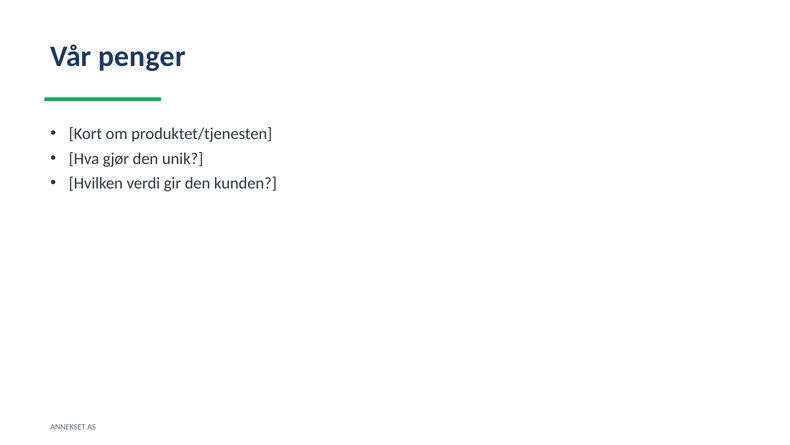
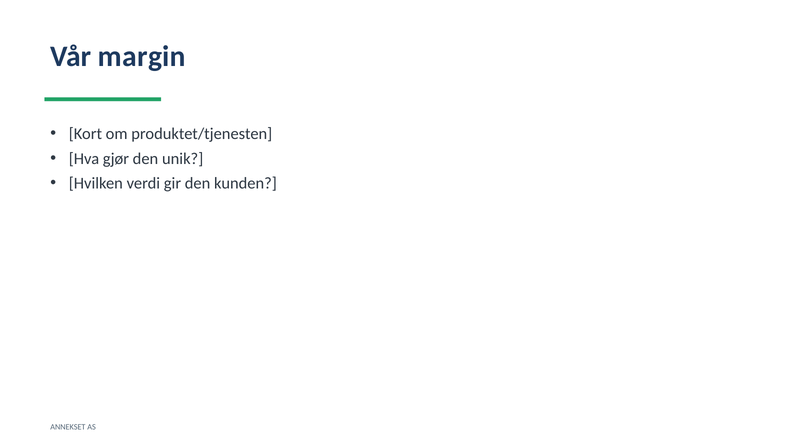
penger: penger -> margin
